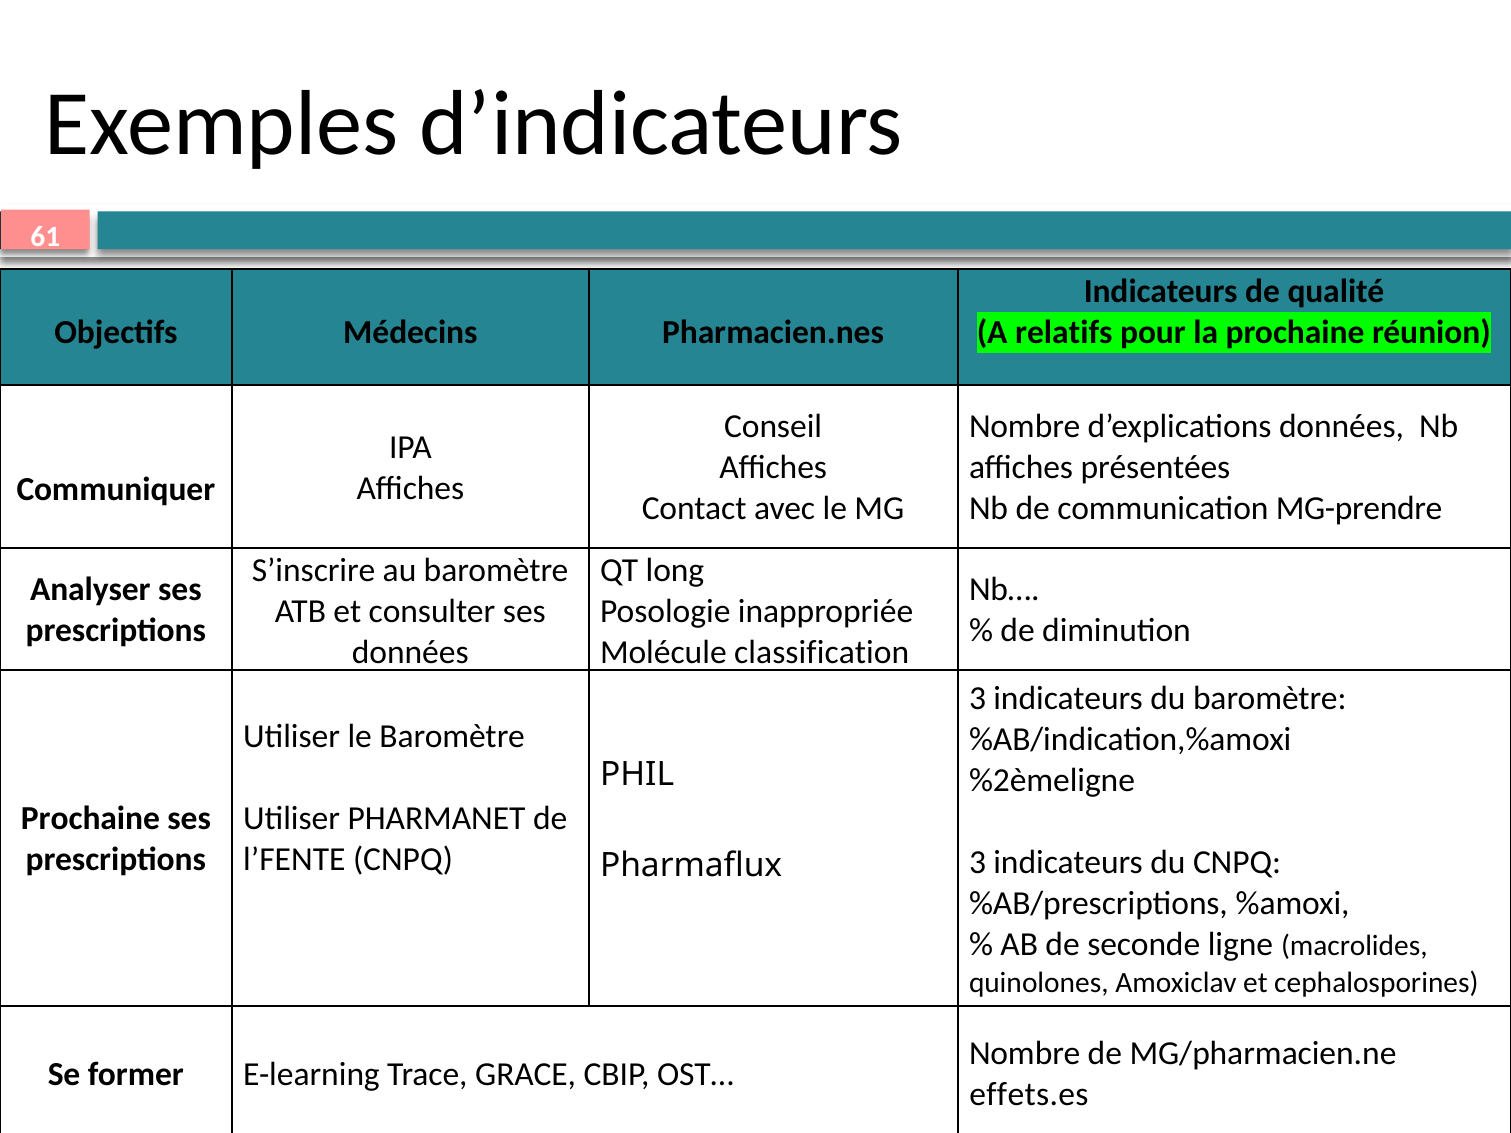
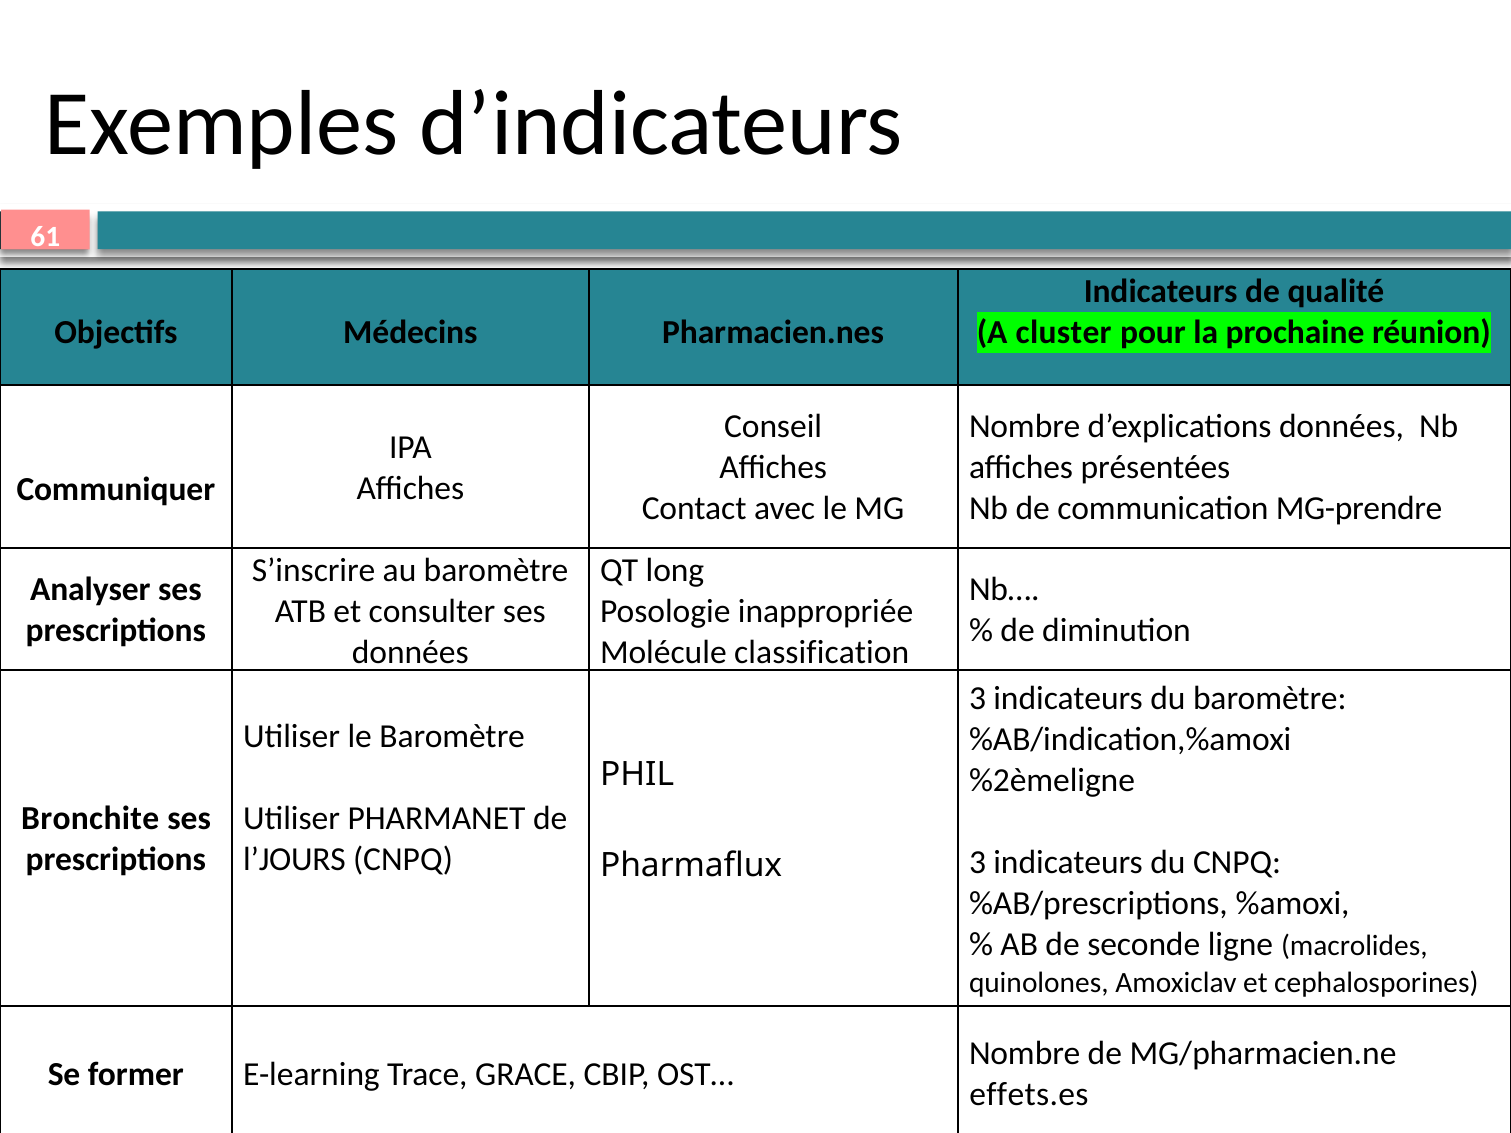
relatifs: relatifs -> cluster
Prochaine at (90, 819): Prochaine -> Bronchite
l’FENTE: l’FENTE -> l’JOURS
